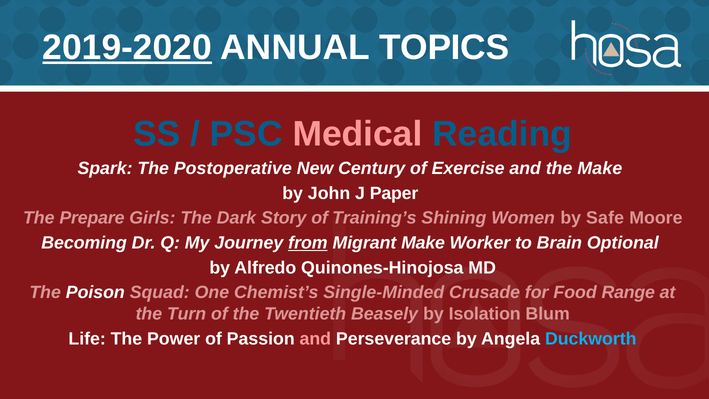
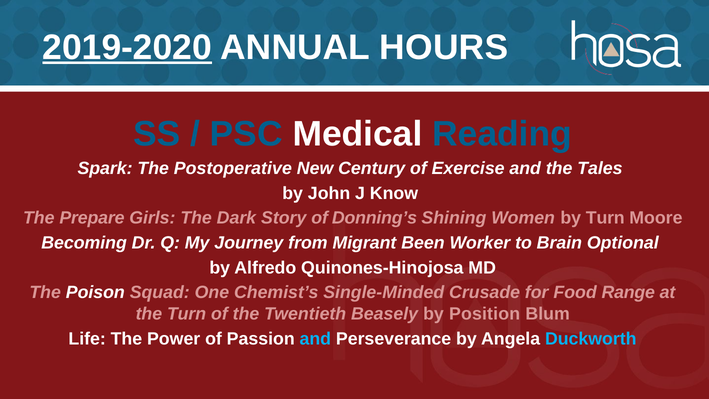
TOPICS: TOPICS -> HOURS
Medical colour: pink -> white
the Make: Make -> Tales
Paper: Paper -> Know
Training’s: Training’s -> Donning’s
by Safe: Safe -> Turn
from underline: present -> none
Migrant Make: Make -> Been
Isolation: Isolation -> Position
and at (315, 339) colour: pink -> light blue
